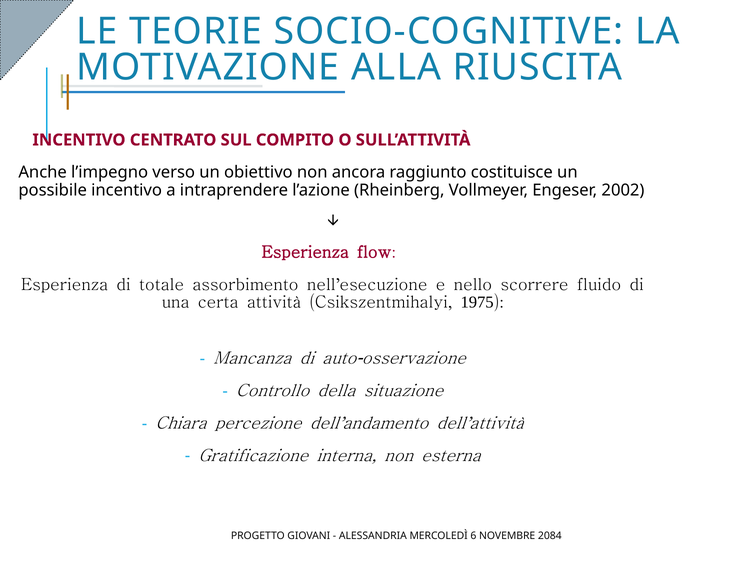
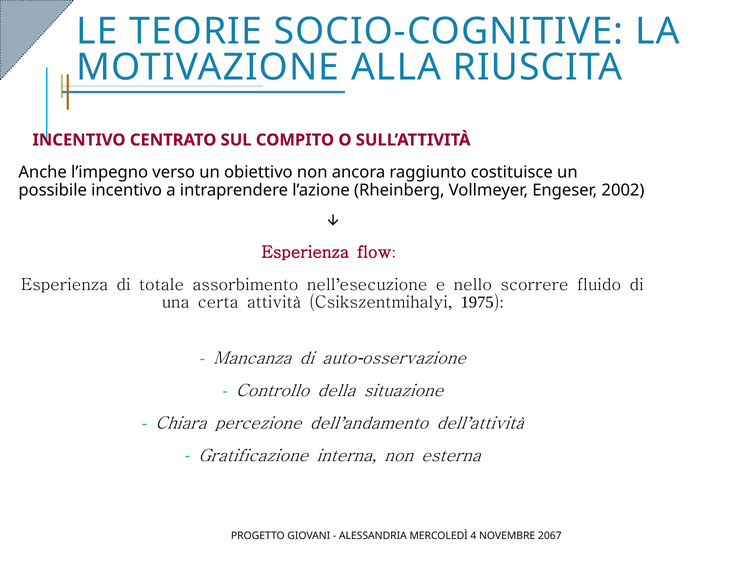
6: 6 -> 4
2084: 2084 -> 2067
